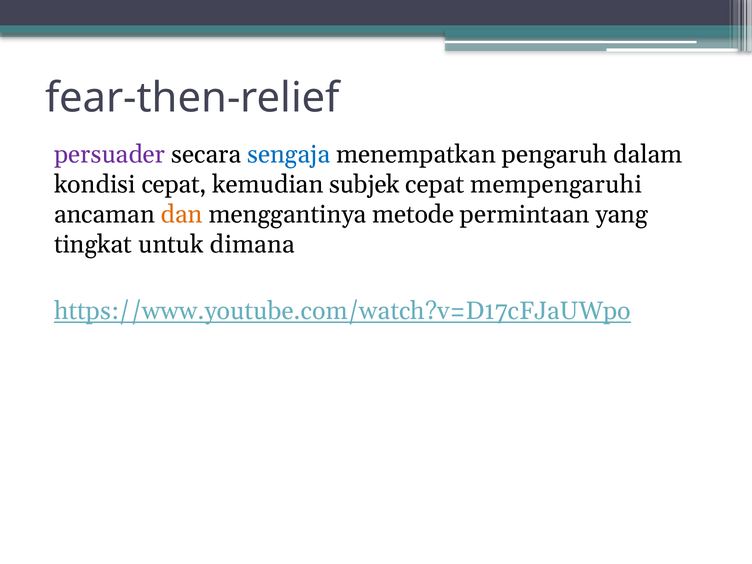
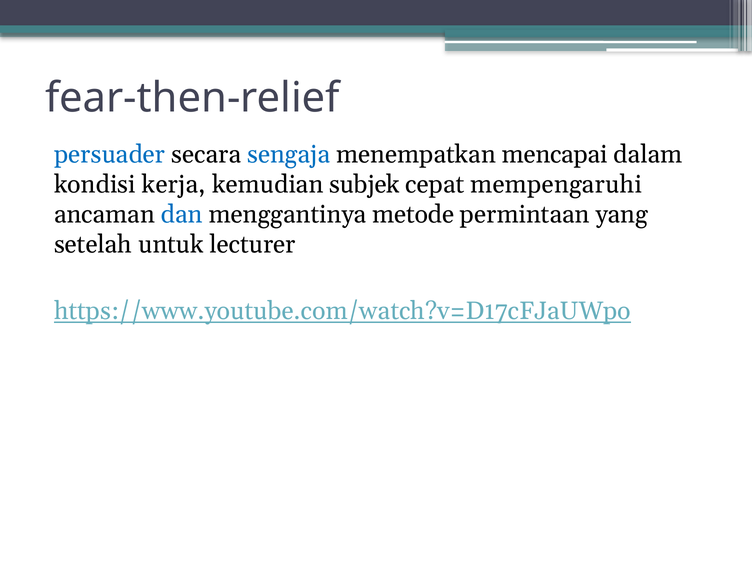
persuader colour: purple -> blue
pengaruh: pengaruh -> mencapai
kondisi cepat: cepat -> kerja
dan colour: orange -> blue
tingkat: tingkat -> setelah
dimana: dimana -> lecturer
